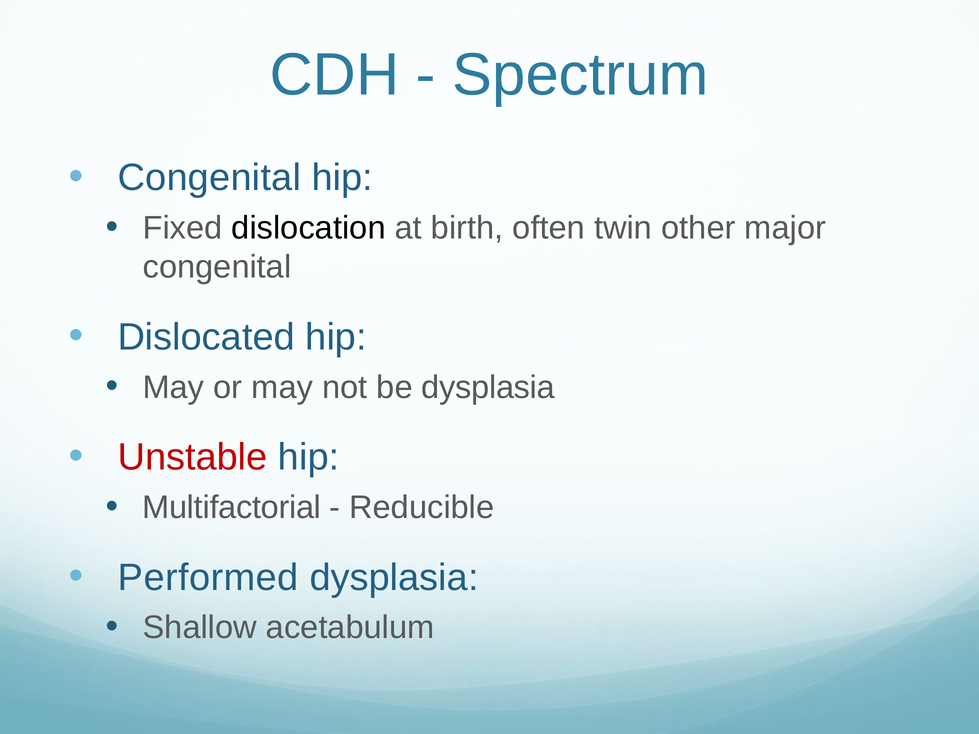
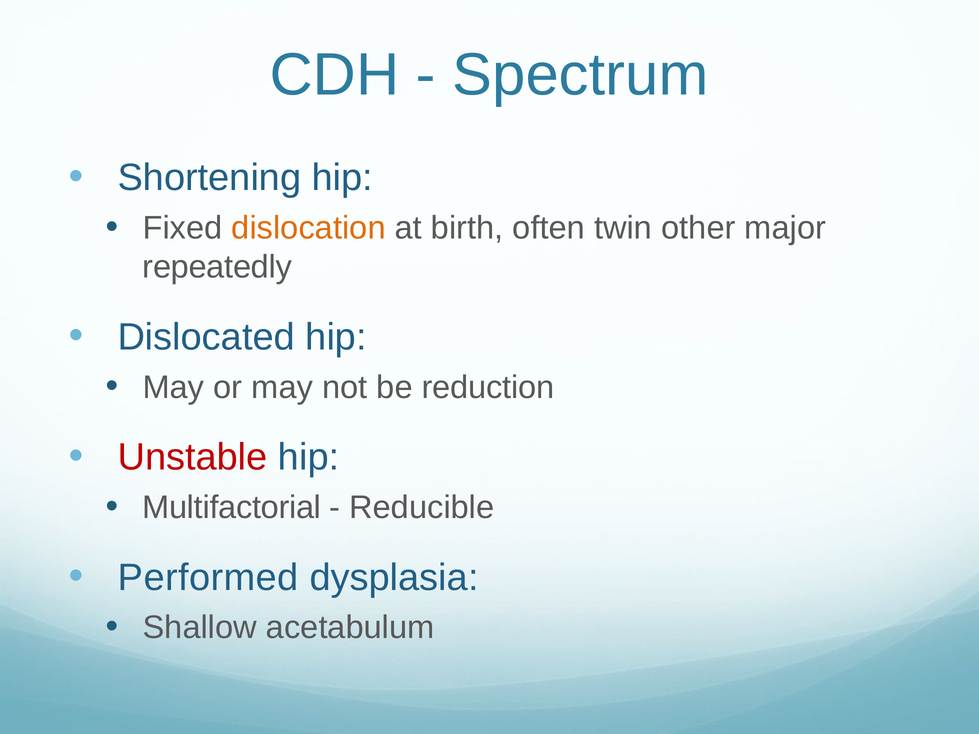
Congenital at (209, 178): Congenital -> Shortening
dislocation colour: black -> orange
congenital at (217, 267): congenital -> repeatedly
be dysplasia: dysplasia -> reduction
